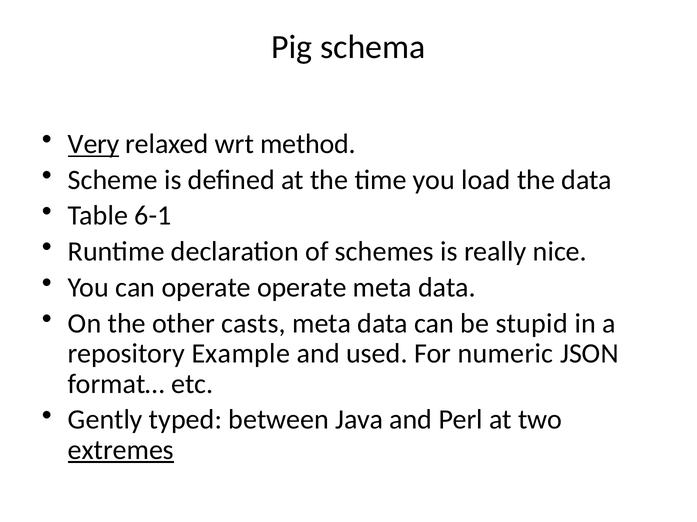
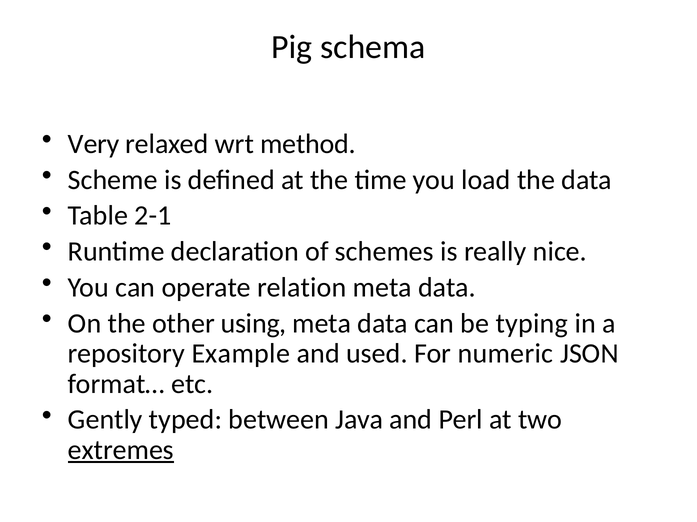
Very underline: present -> none
6-1: 6-1 -> 2-1
operate operate: operate -> relation
casts: casts -> using
stupid: stupid -> typing
